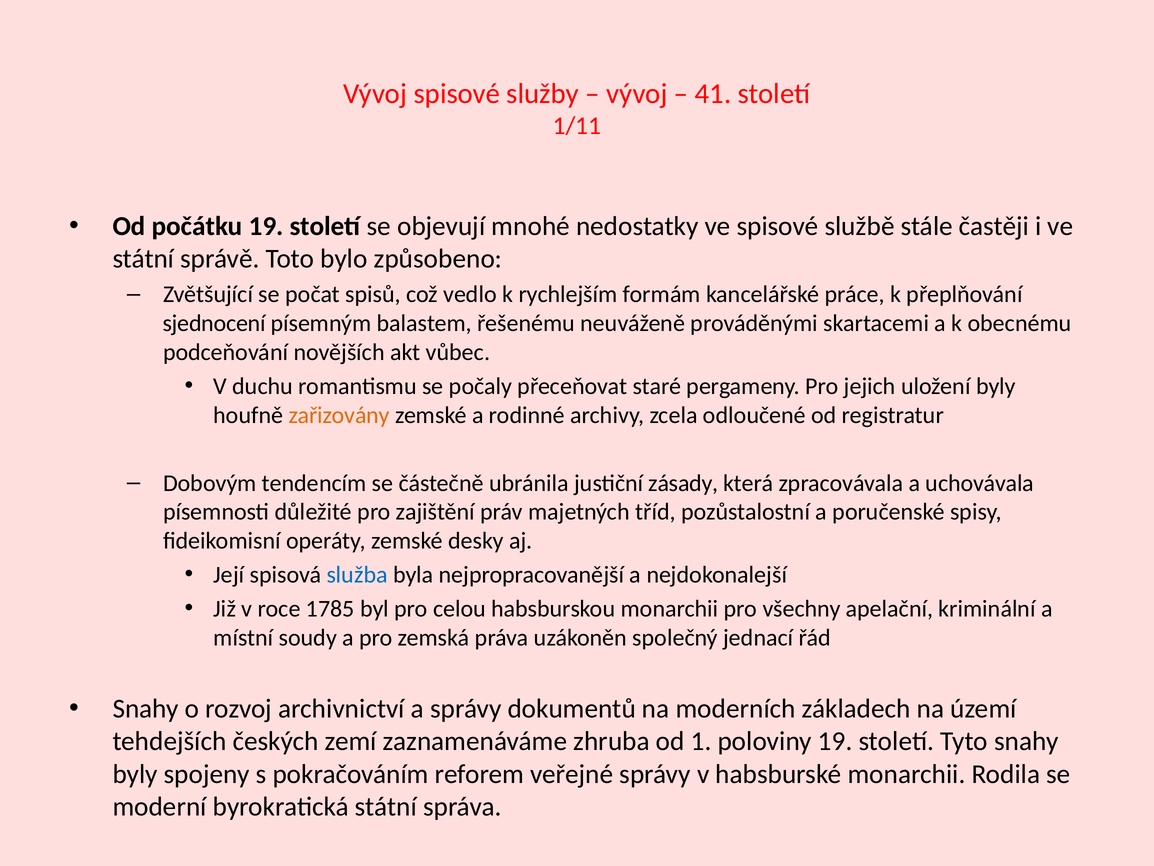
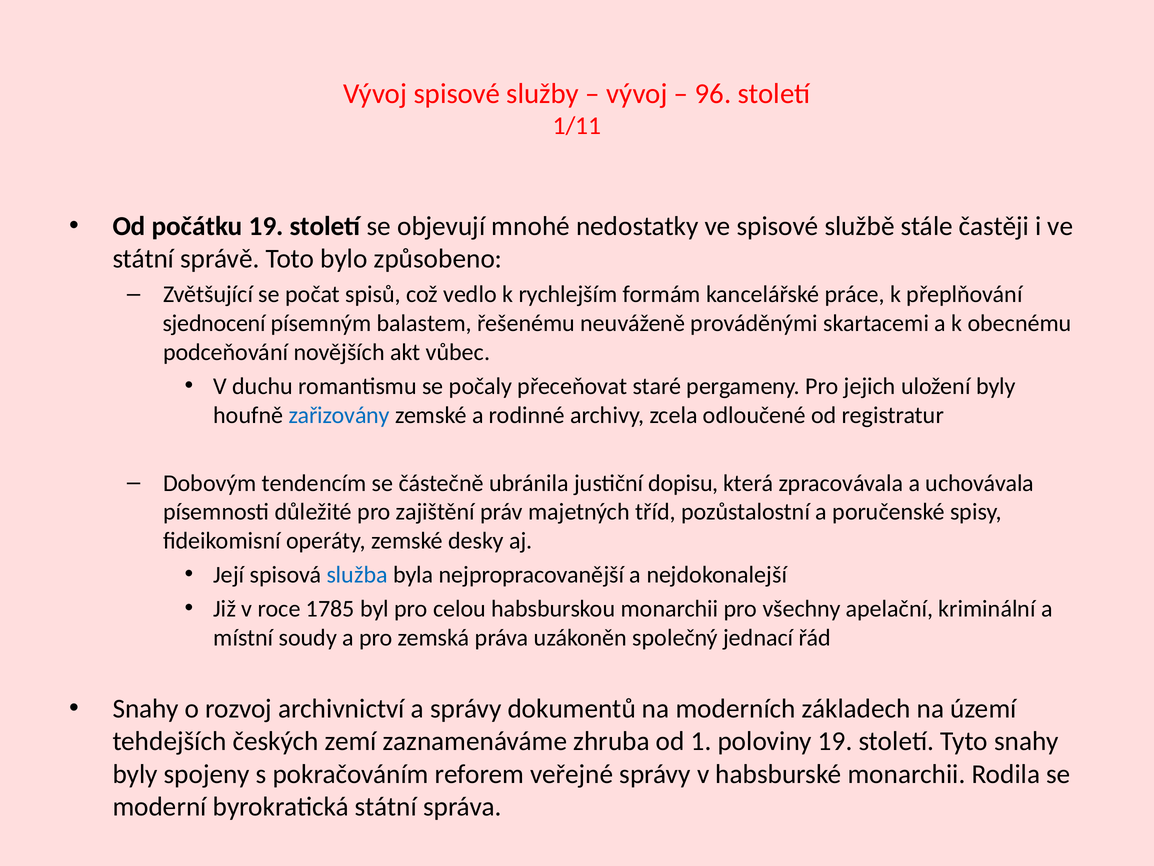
41: 41 -> 96
zařizovány colour: orange -> blue
zásady: zásady -> dopisu
